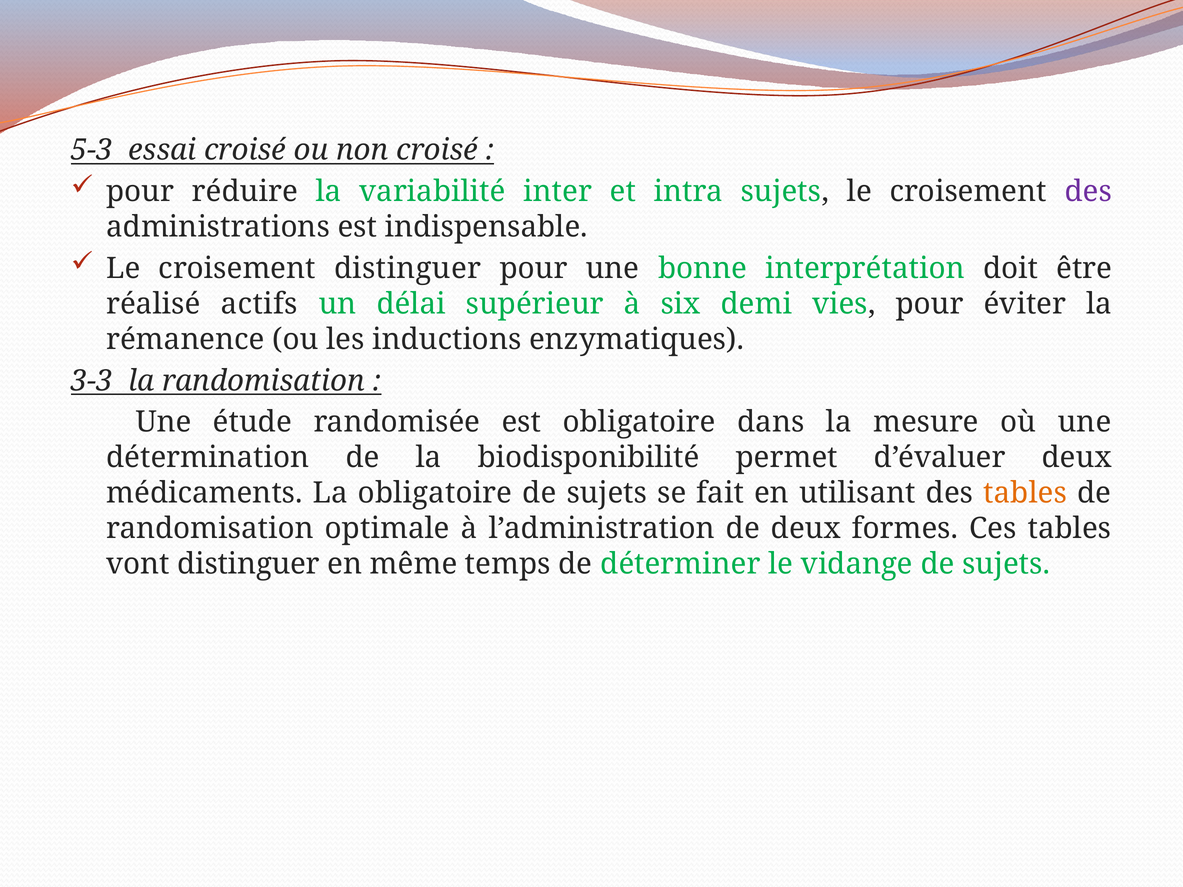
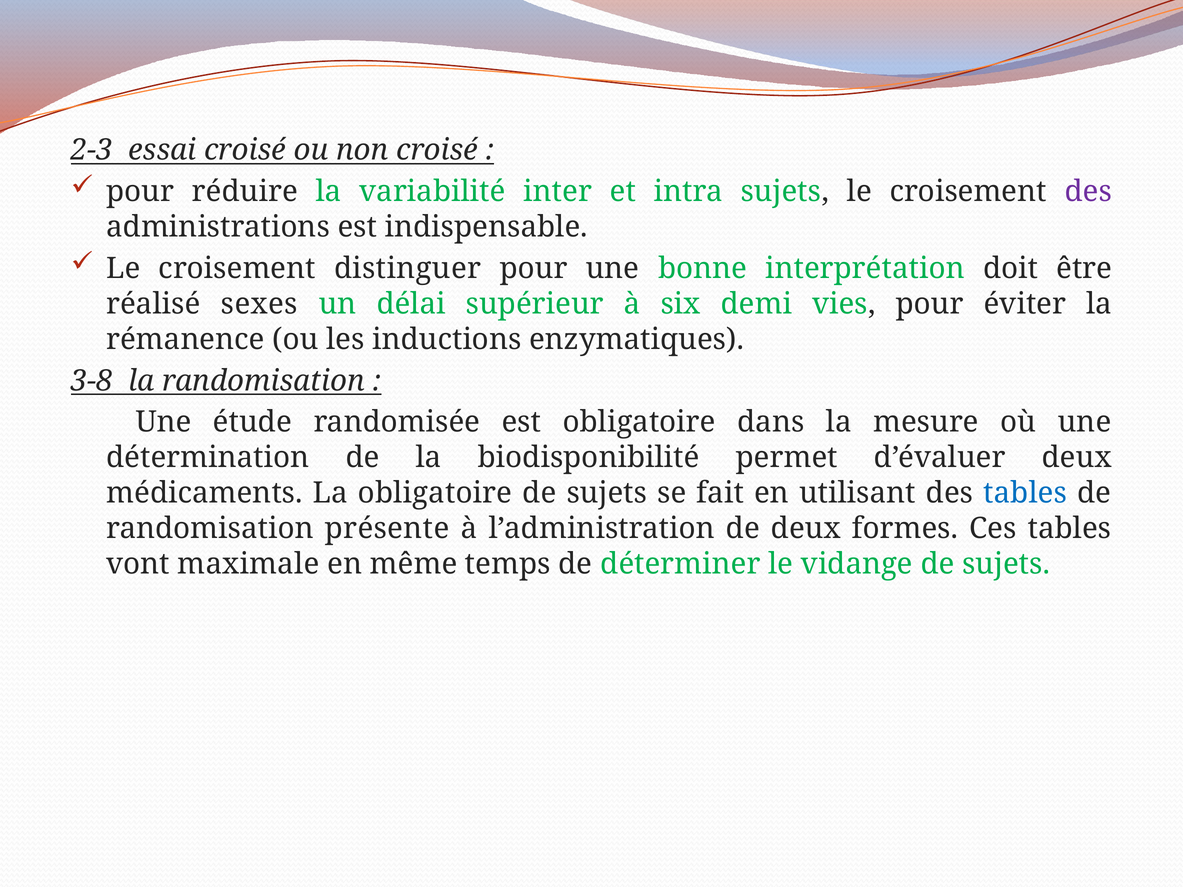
5-3: 5-3 -> 2-3
actifs: actifs -> sexes
3-3: 3-3 -> 3-8
tables at (1025, 493) colour: orange -> blue
optimale: optimale -> présente
vont distinguer: distinguer -> maximale
